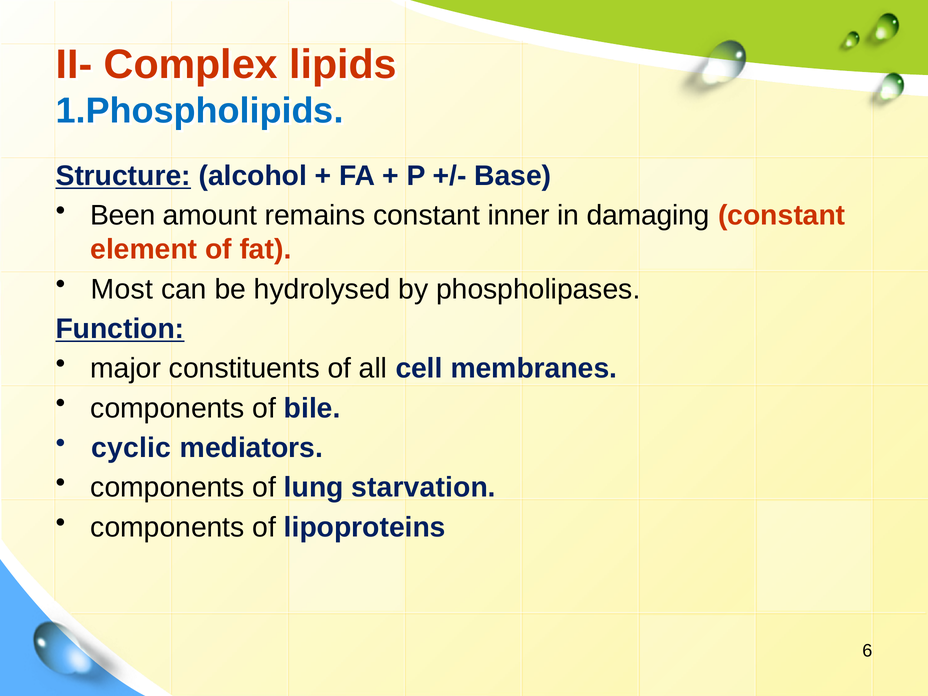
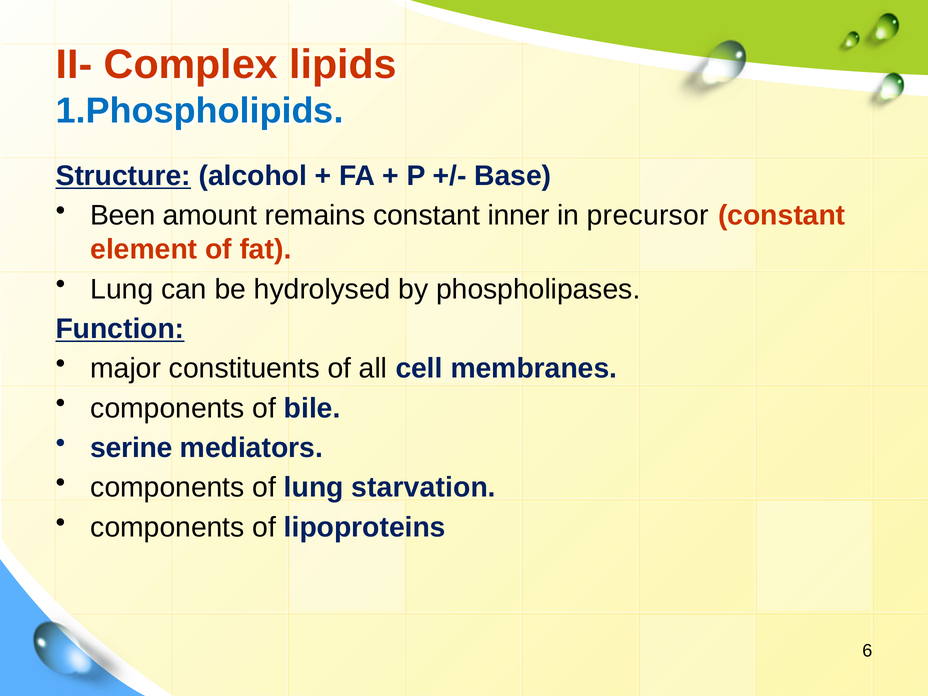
damaging: damaging -> precursor
Most at (122, 289): Most -> Lung
cyclic: cyclic -> serine
